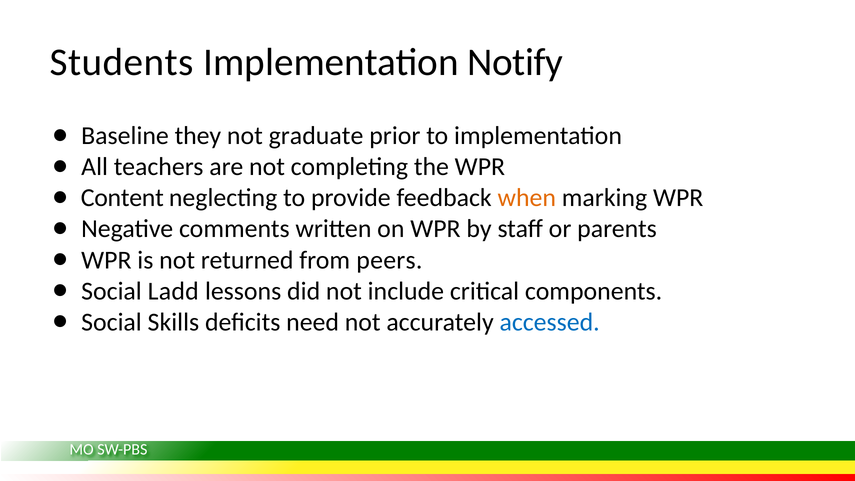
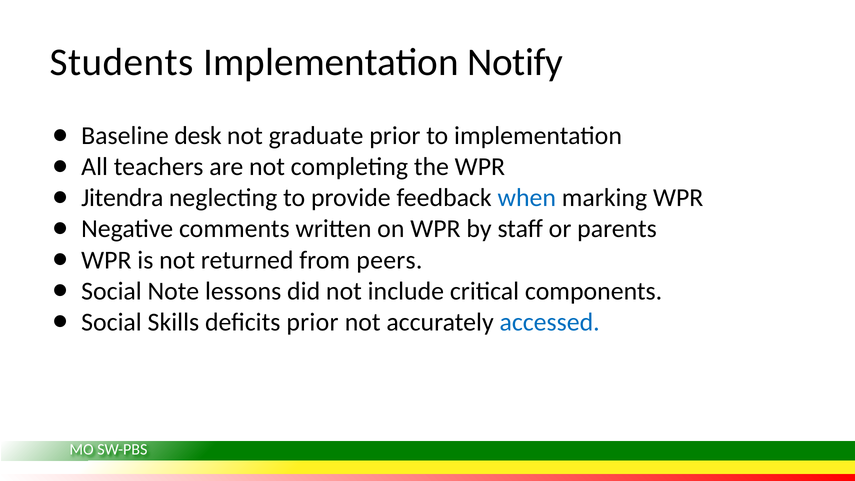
they: they -> desk
Content: Content -> Jitendra
when colour: orange -> blue
Ladd: Ladd -> Note
deficits need: need -> prior
